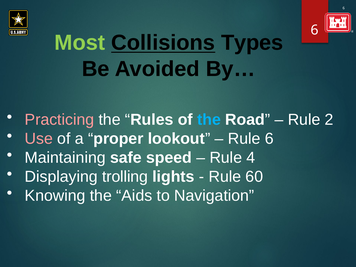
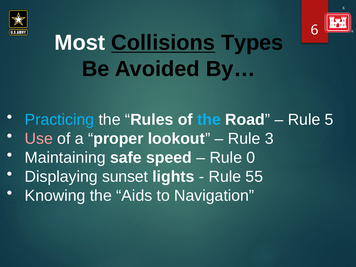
Most colour: light green -> white
Practicing colour: pink -> light blue
2: 2 -> 5
Rule 6: 6 -> 3
4: 4 -> 0
trolling: trolling -> sunset
60: 60 -> 55
